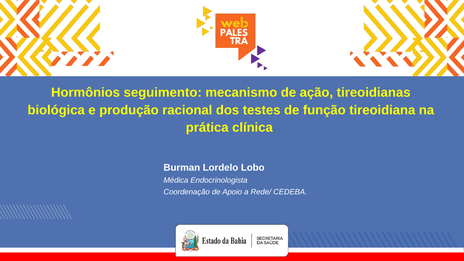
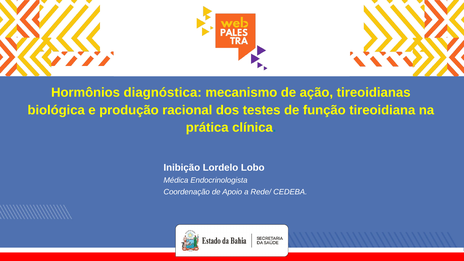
seguimento: seguimento -> diagnóstica
Burman: Burman -> Inibição
